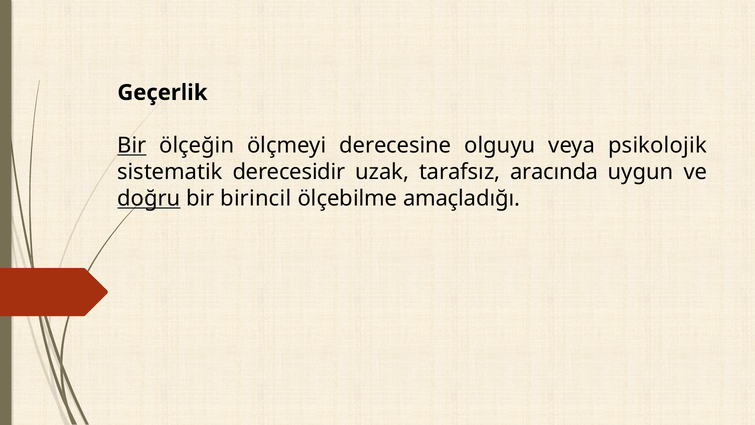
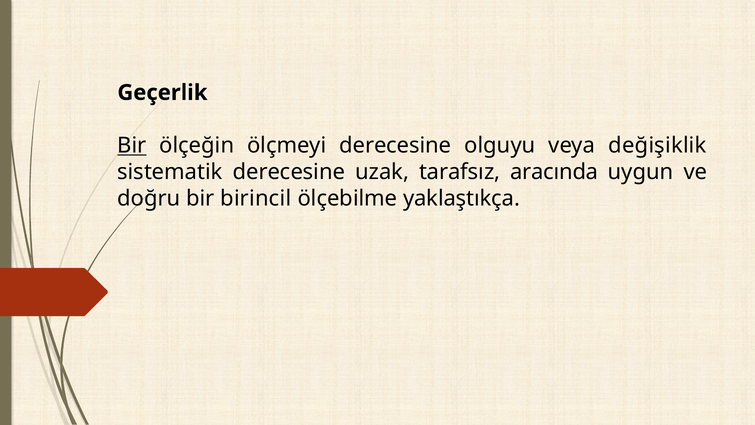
psikolojik: psikolojik -> değişiklik
sistematik derecesidir: derecesidir -> derecesine
doğru underline: present -> none
amaçladığı: amaçladığı -> yaklaştıkça
